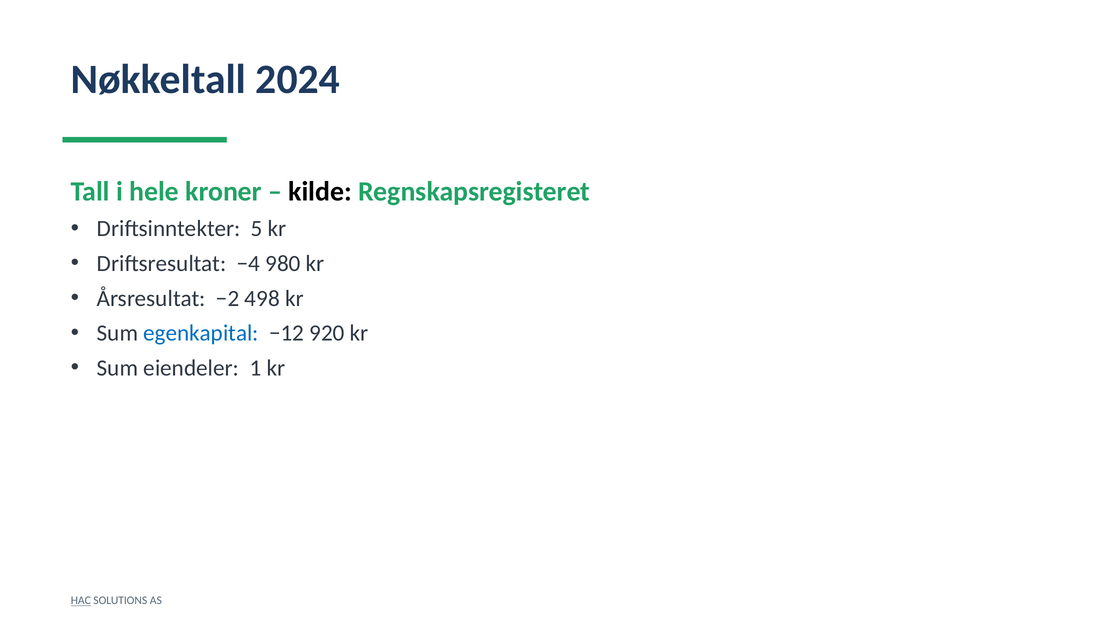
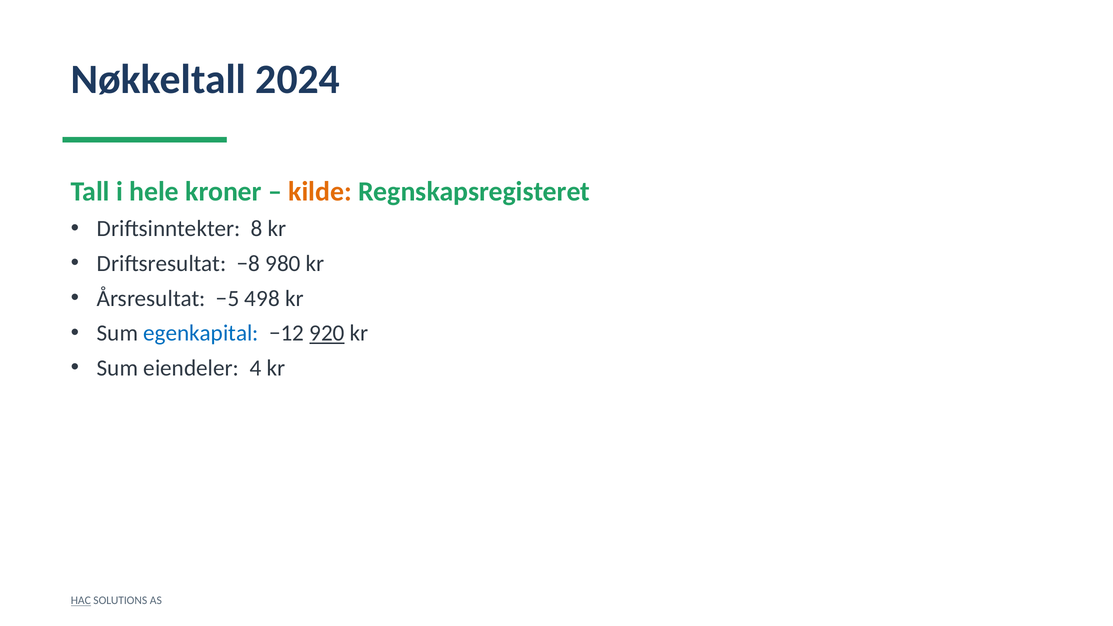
kilde colour: black -> orange
5: 5 -> 8
−4: −4 -> −8
−2: −2 -> −5
920 underline: none -> present
1: 1 -> 4
